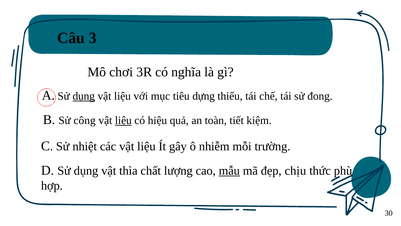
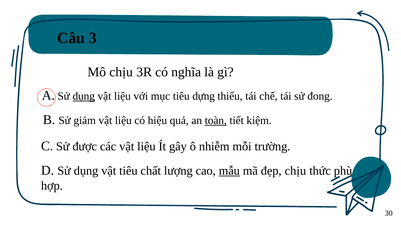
Mô chơi: chơi -> chịu
công: công -> giảm
liệu at (123, 120) underline: present -> none
toàn underline: none -> present
nhiệt: nhiệt -> được
vật thìa: thìa -> tiêu
